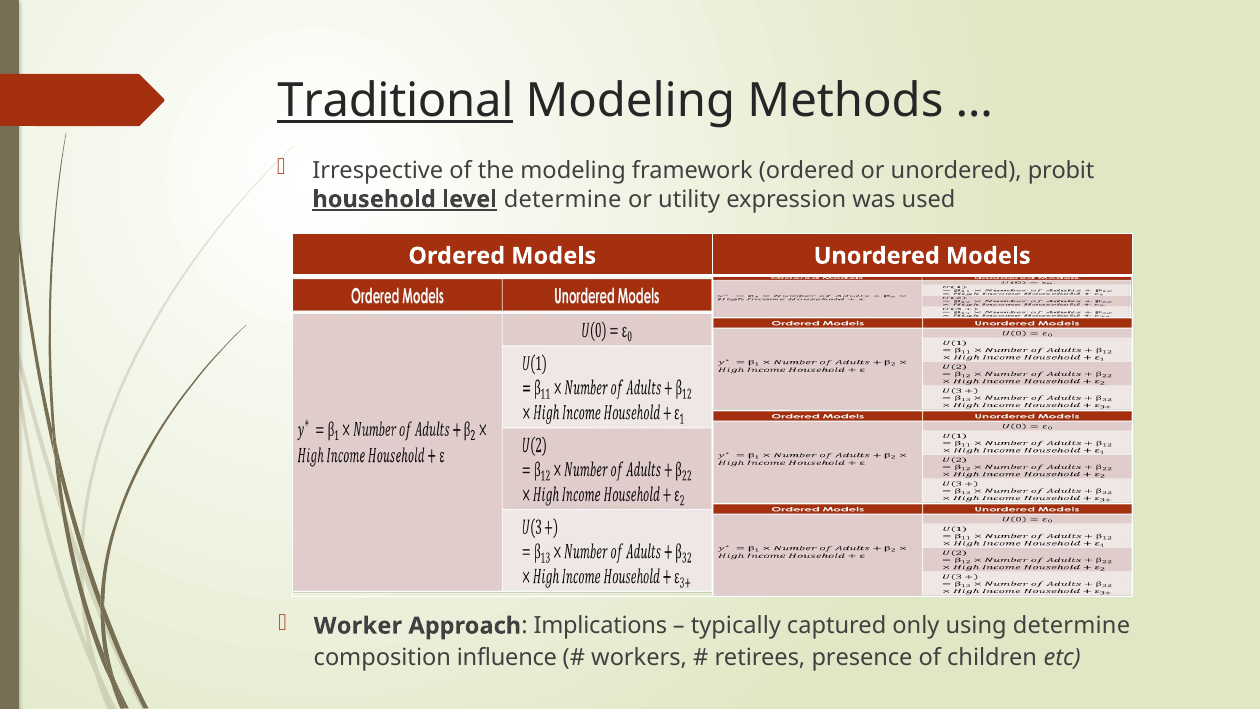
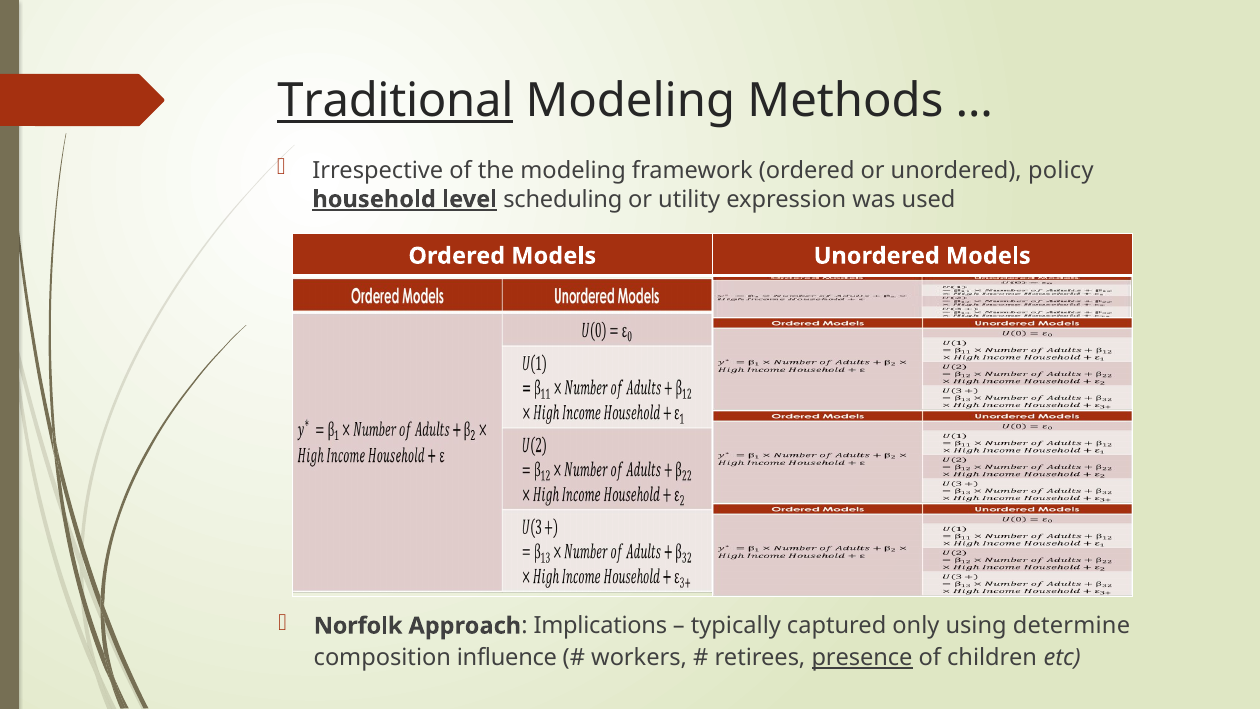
probit: probit -> policy
level determine: determine -> scheduling
Worker: Worker -> Norfolk
presence underline: none -> present
